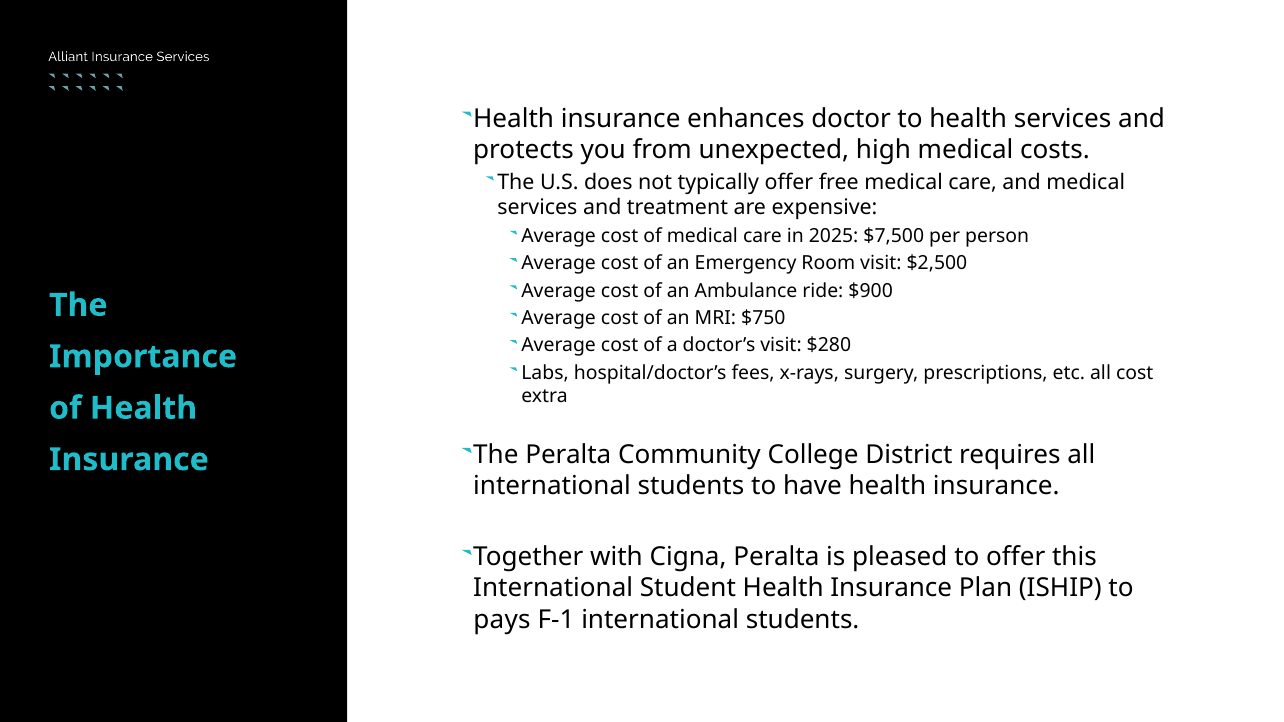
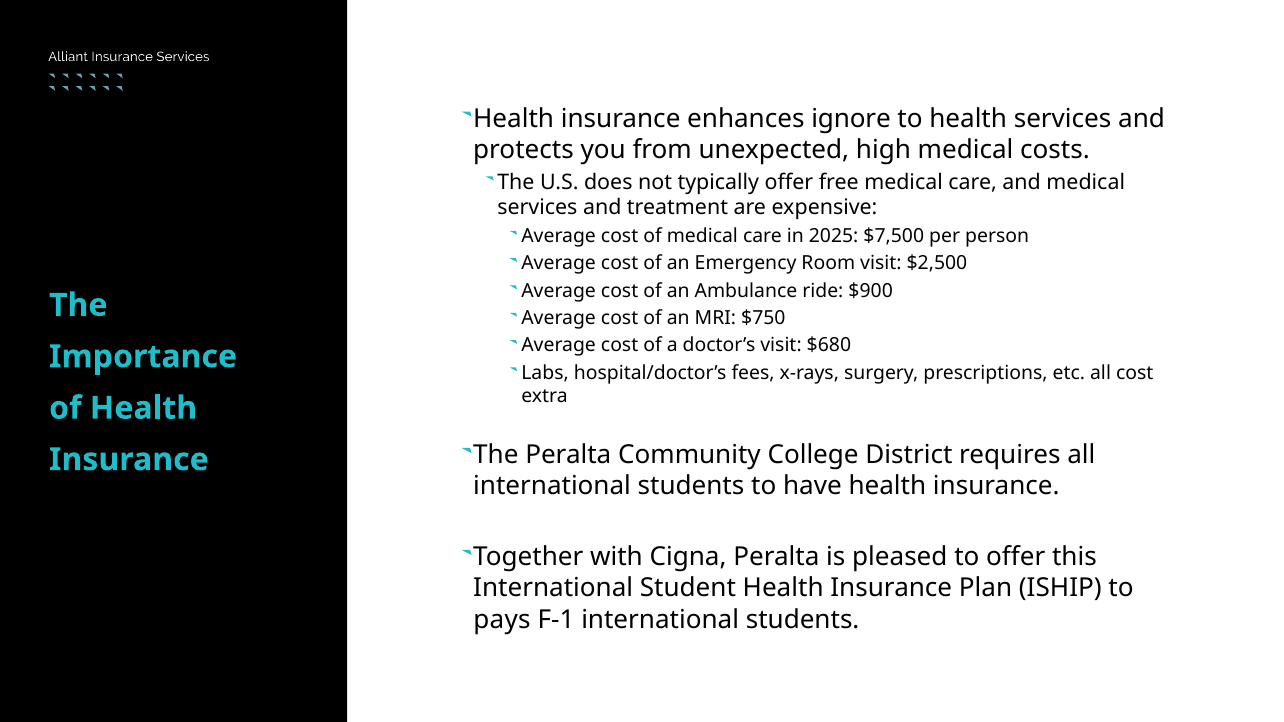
doctor: doctor -> ignore
$280: $280 -> $680
